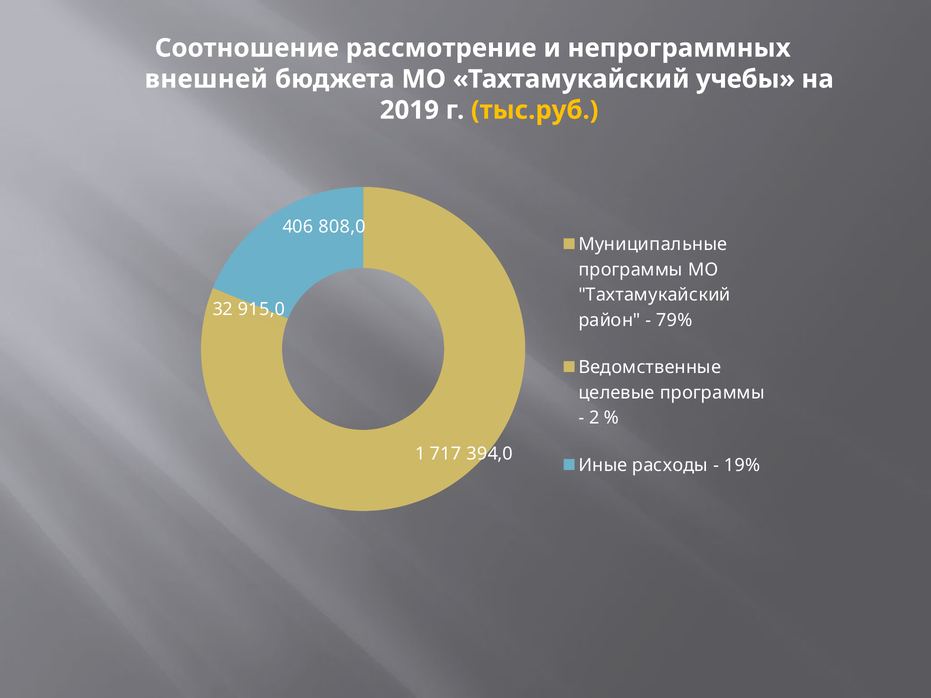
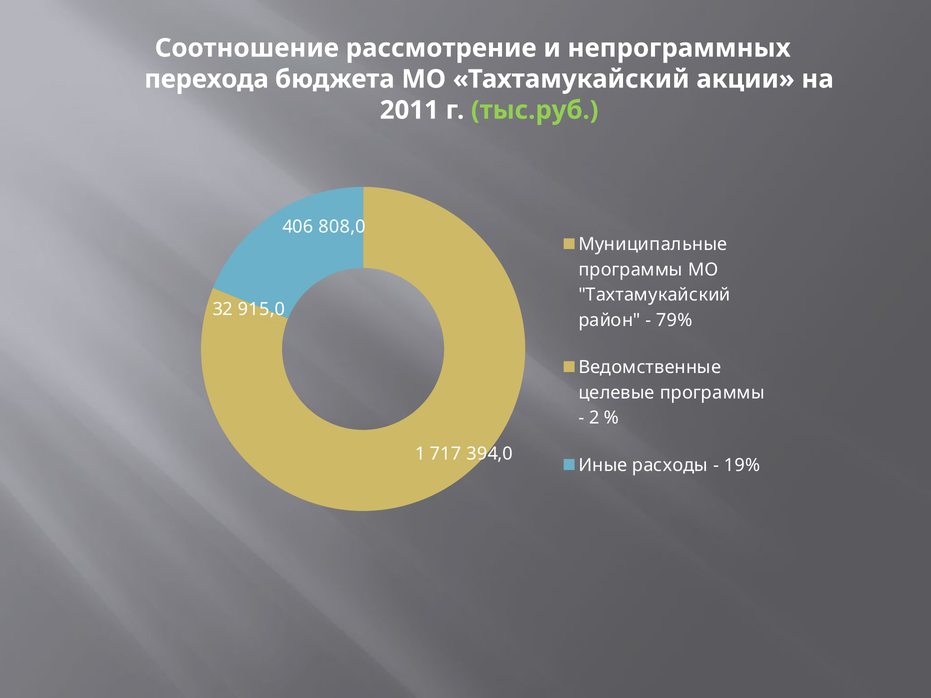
внешней: внешней -> перехода
учебы: учебы -> акции
2019: 2019 -> 2011
тыс.руб colour: yellow -> light green
